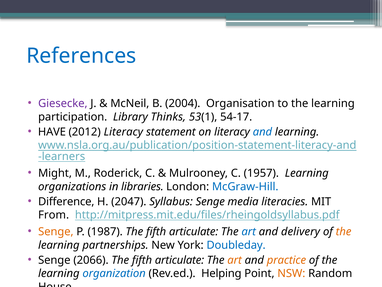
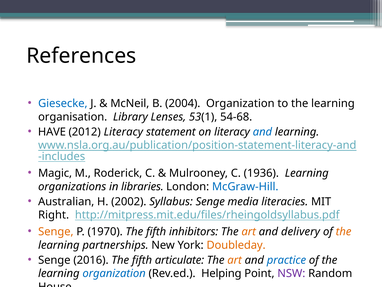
References colour: blue -> black
Giesecke colour: purple -> blue
2004 Organisation: Organisation -> Organization
participation: participation -> organisation
Thinks: Thinks -> Lenses
54-17: 54-17 -> 54-68
learners: learners -> includes
Might: Might -> Magic
1957: 1957 -> 1936
Difference: Difference -> Australian
2047: 2047 -> 2002
From: From -> Right
1987: 1987 -> 1970
articulate at (194, 231): articulate -> inhibitors
art at (249, 231) colour: blue -> orange
Doubleday colour: blue -> orange
2066: 2066 -> 2016
practice colour: orange -> blue
NSW colour: orange -> purple
